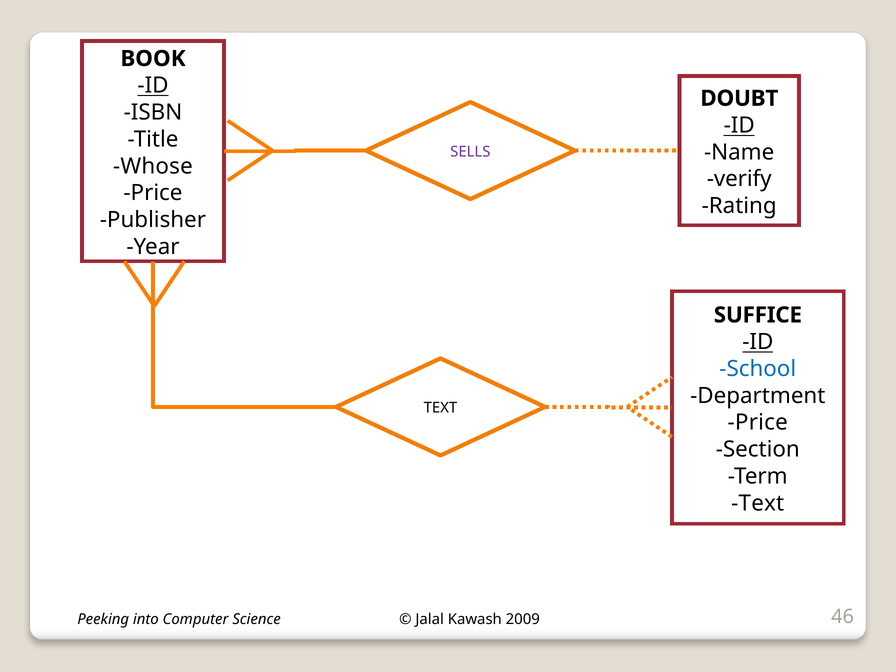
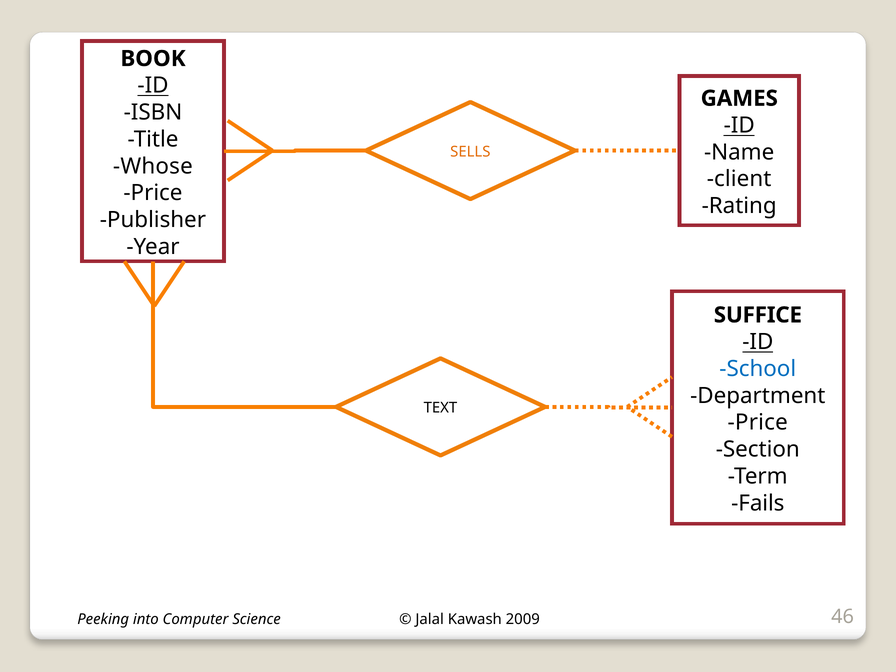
DOUBT: DOUBT -> GAMES
SELLS colour: purple -> orange
verify: verify -> client
Text at (758, 503): Text -> Fails
